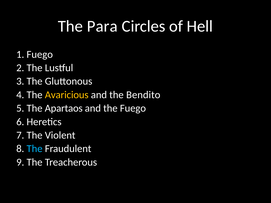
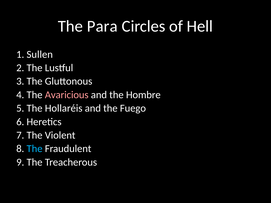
1 Fuego: Fuego -> Sullen
Avaricious colour: yellow -> pink
Bendito: Bendito -> Hombre
Apartaos: Apartaos -> Hollaréis
